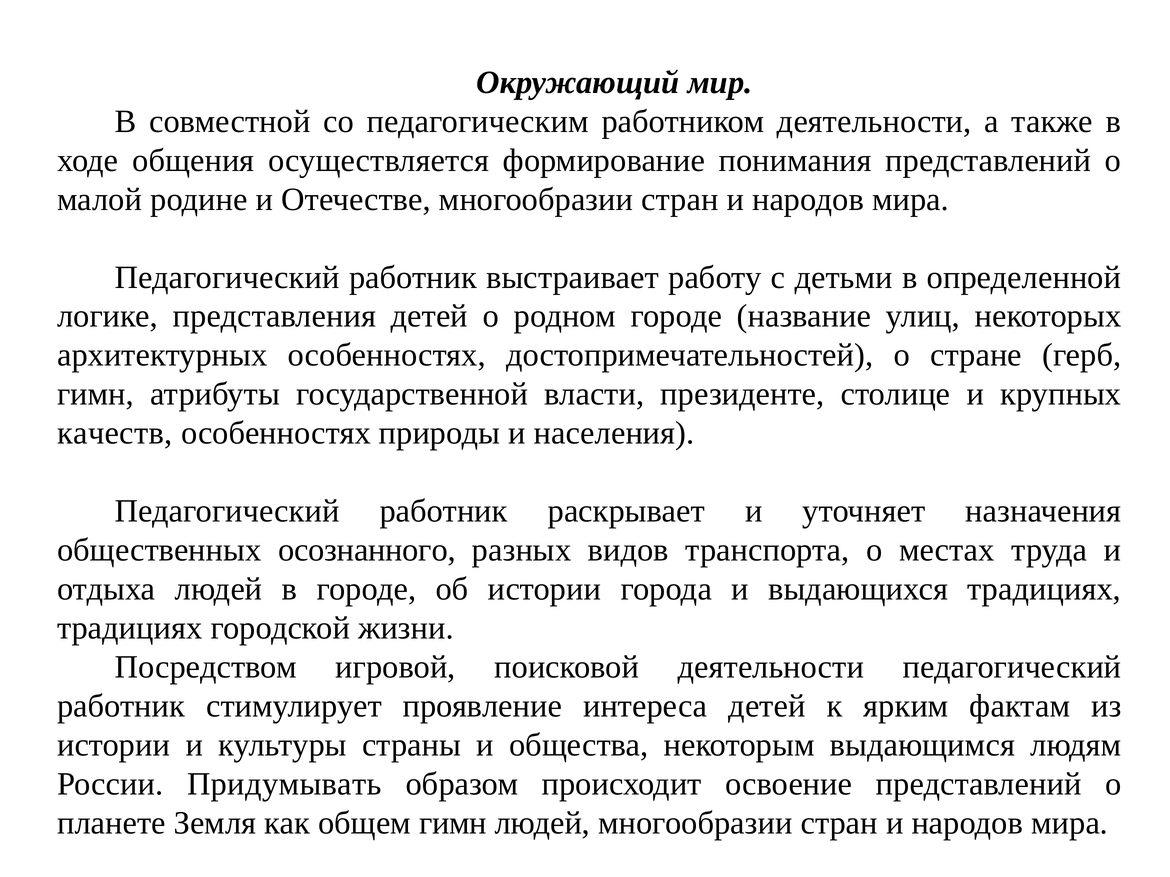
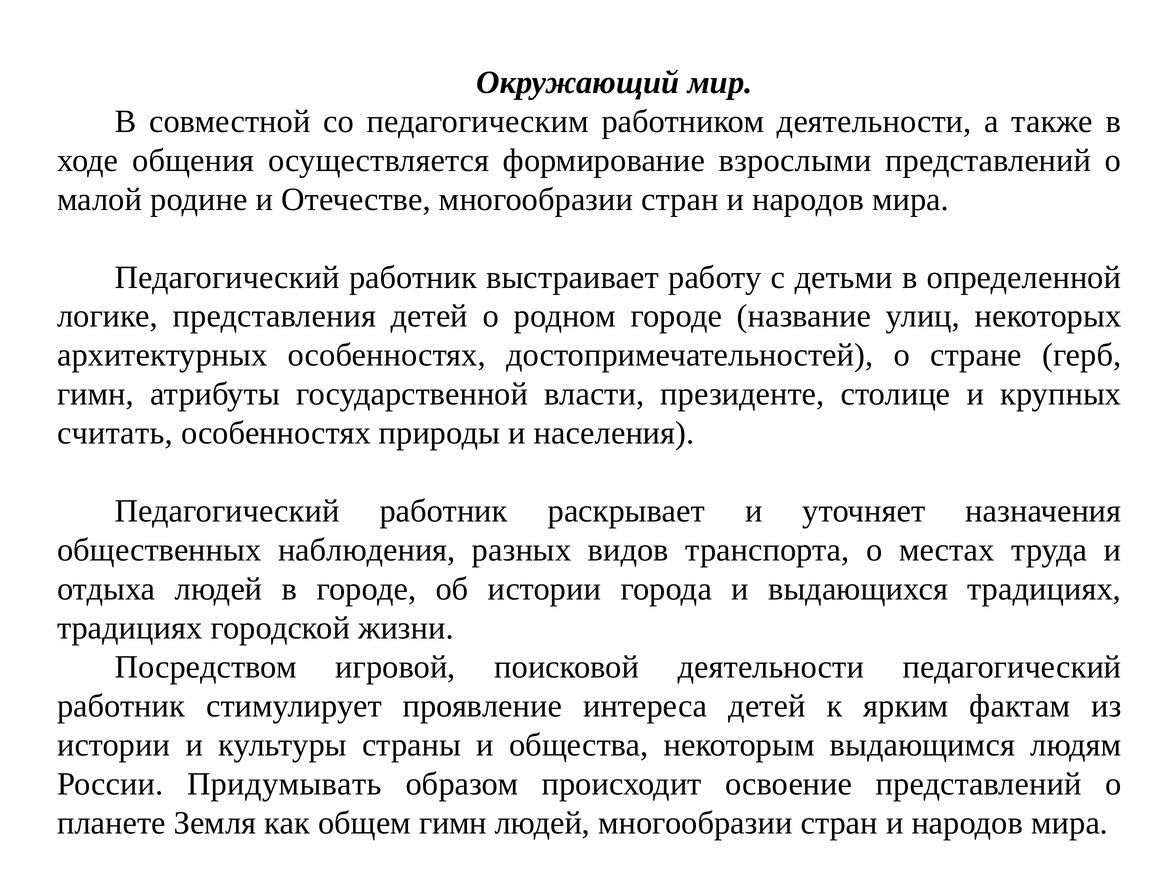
понимания: понимания -> взрослыми
качеств: качеств -> считать
осознанного: осознанного -> наблюдения
